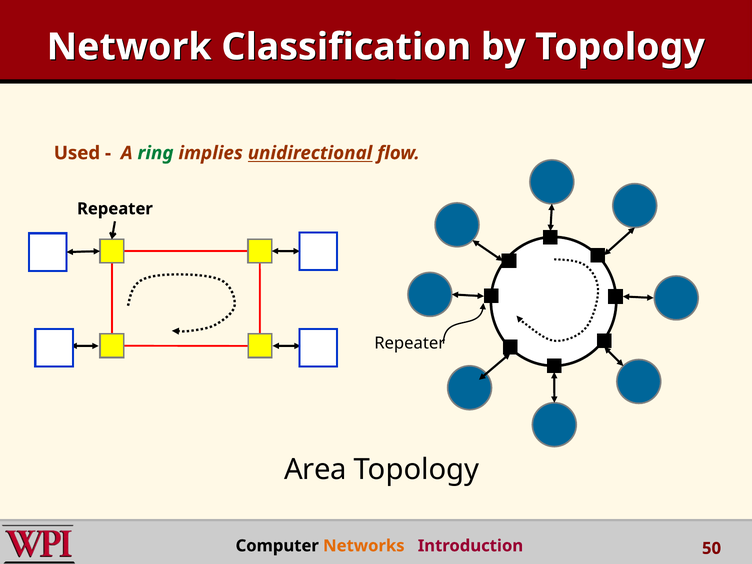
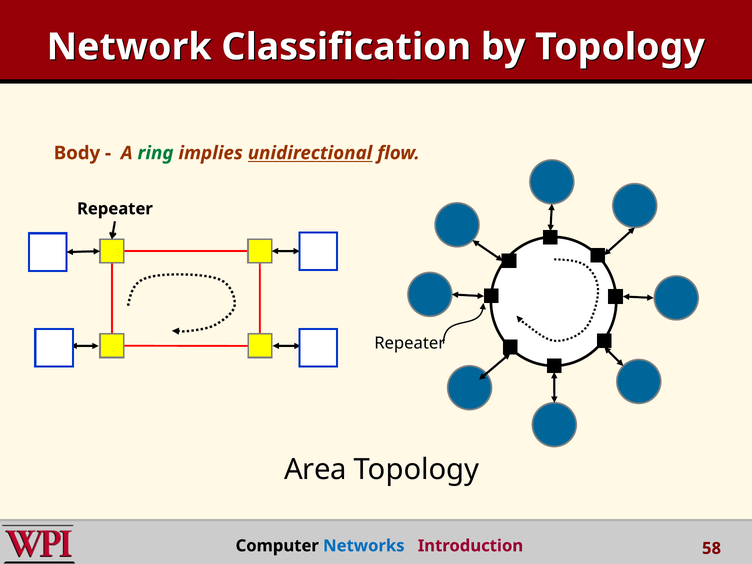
Used: Used -> Body
Networks colour: orange -> blue
50: 50 -> 58
